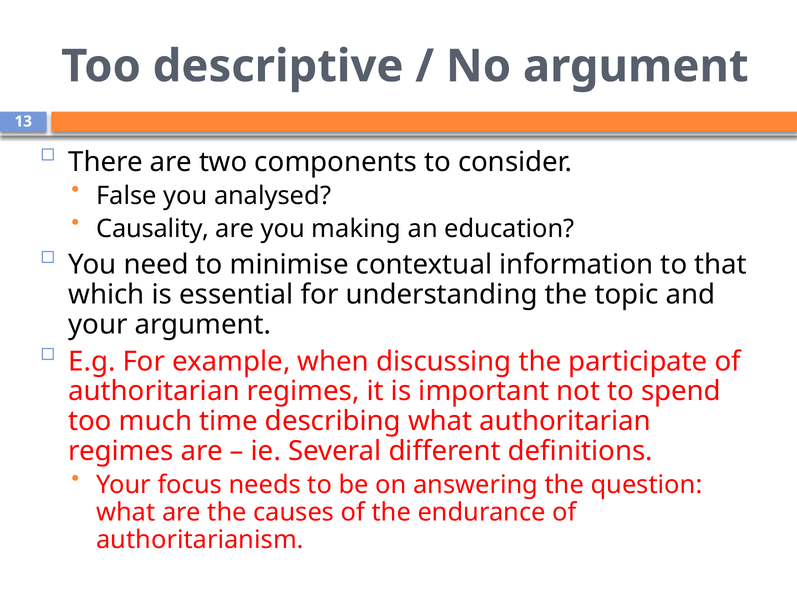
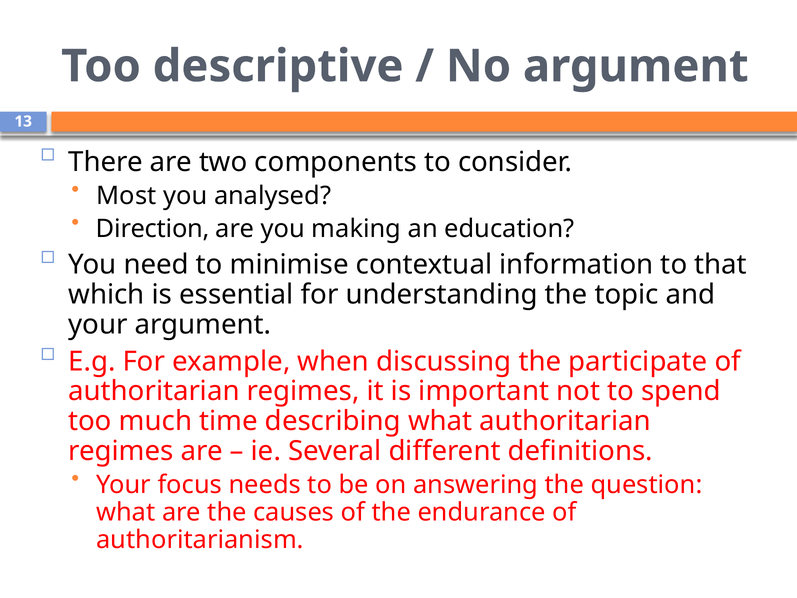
False: False -> Most
Causality: Causality -> Direction
